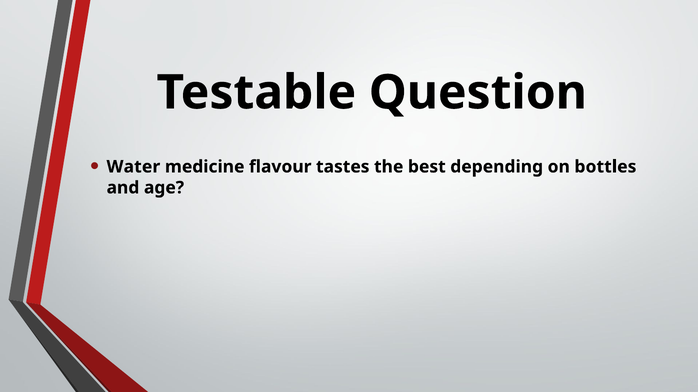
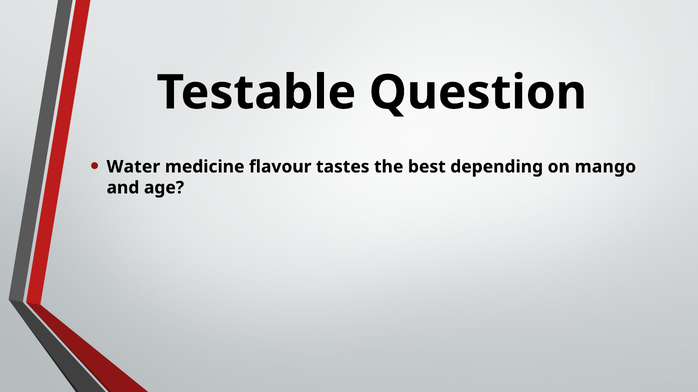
bottles: bottles -> mango
